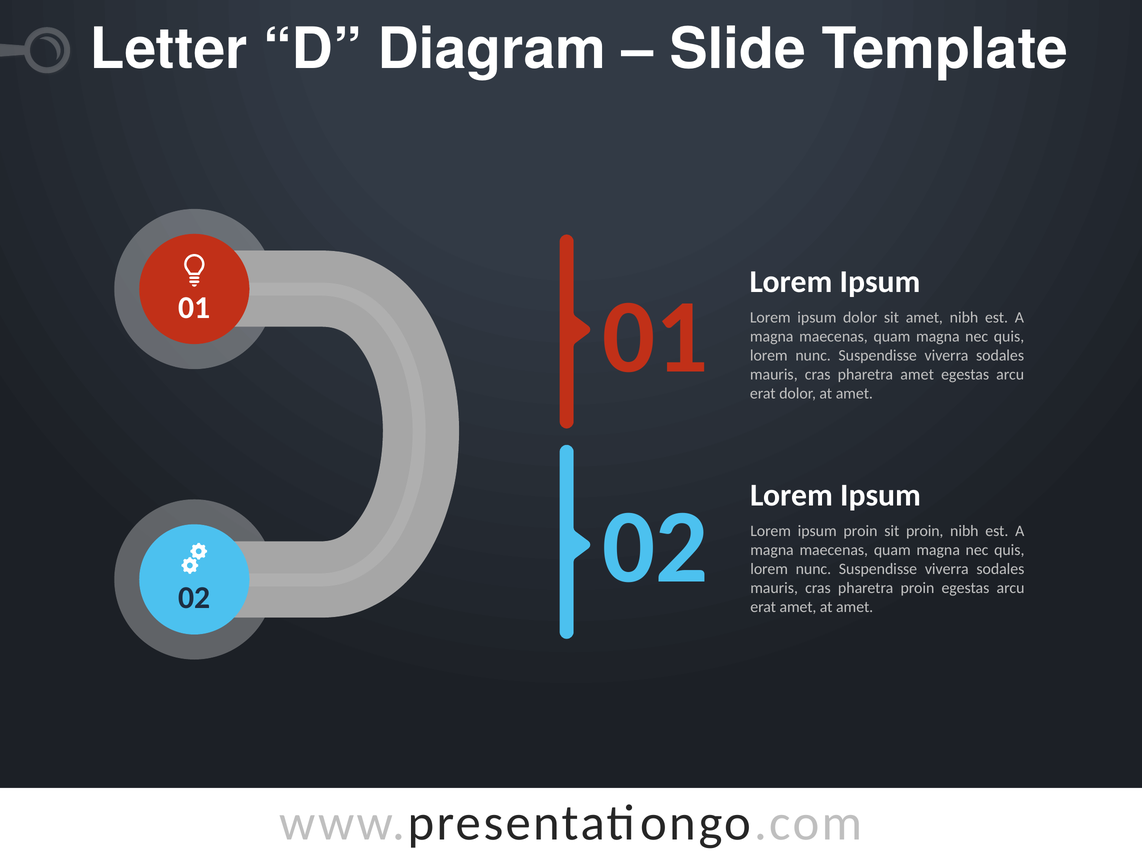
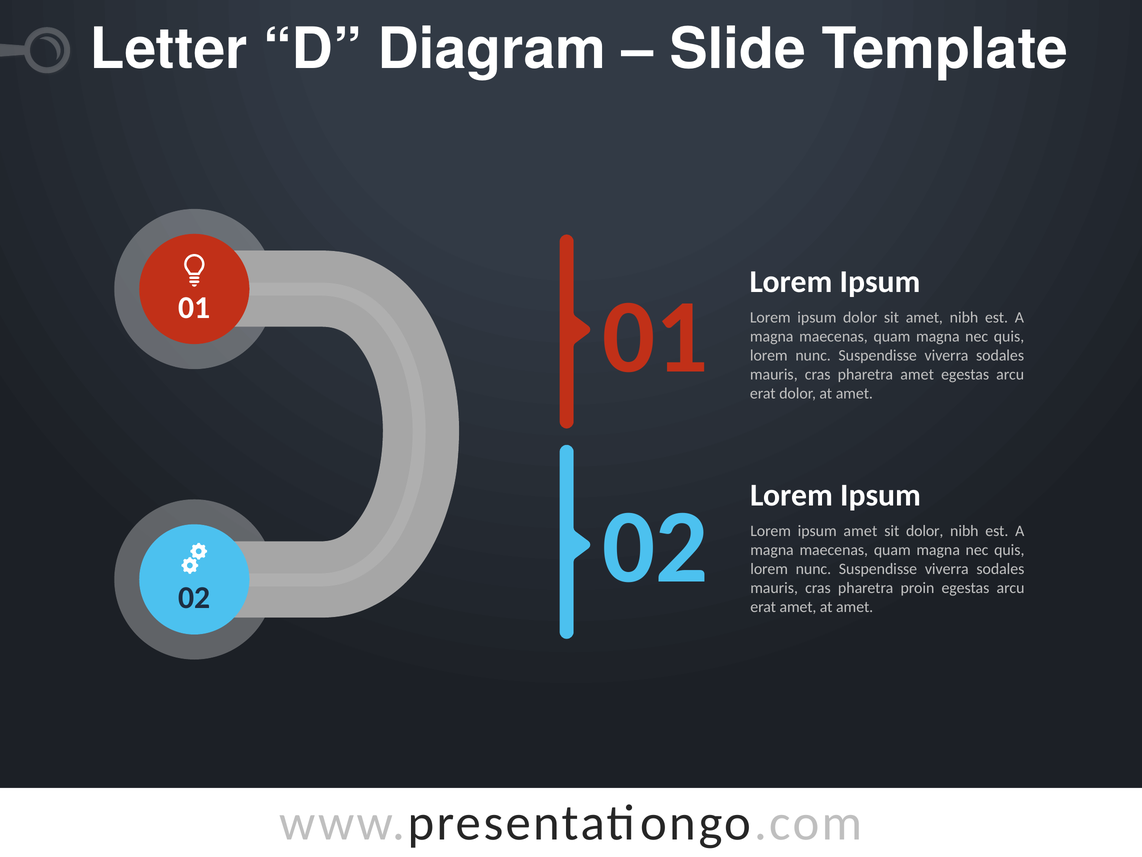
ipsum proin: proin -> amet
sit proin: proin -> dolor
